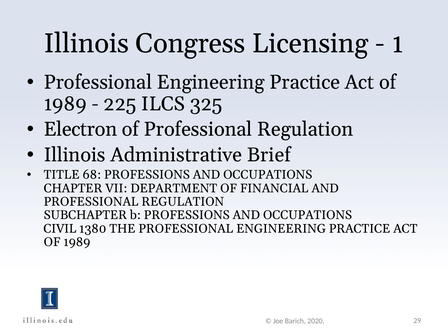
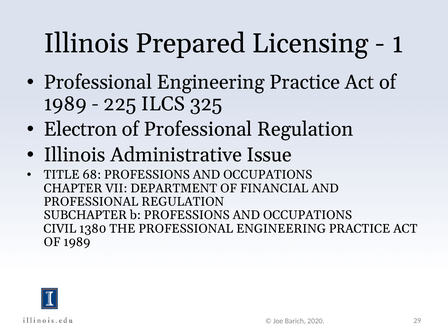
Congress: Congress -> Prepared
Brief: Brief -> Issue
